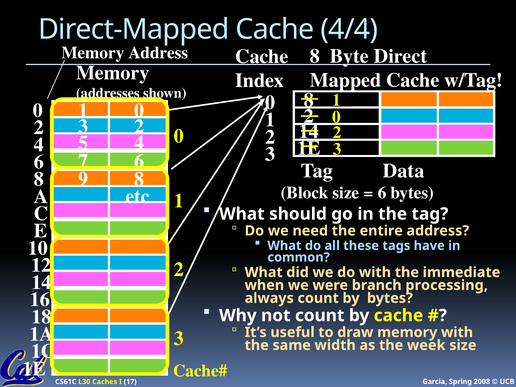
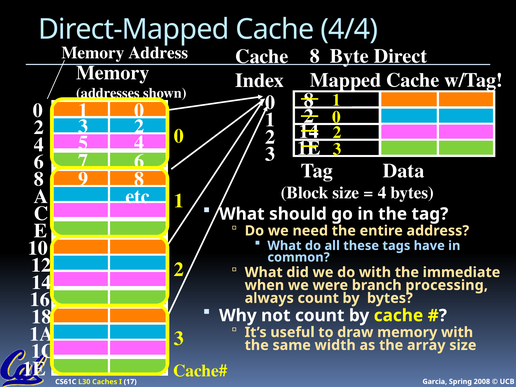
6 at (382, 193): 6 -> 4
week: week -> array
